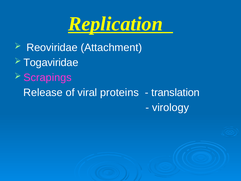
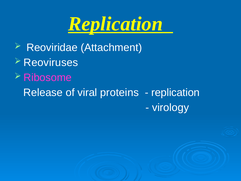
Togaviridae: Togaviridae -> Reoviruses
Scrapings: Scrapings -> Ribosome
translation at (176, 93): translation -> replication
